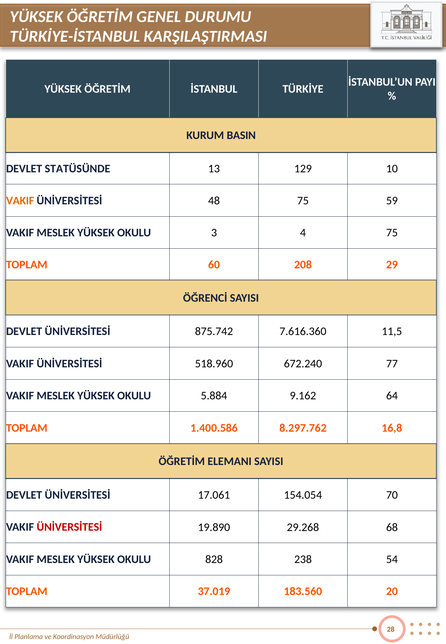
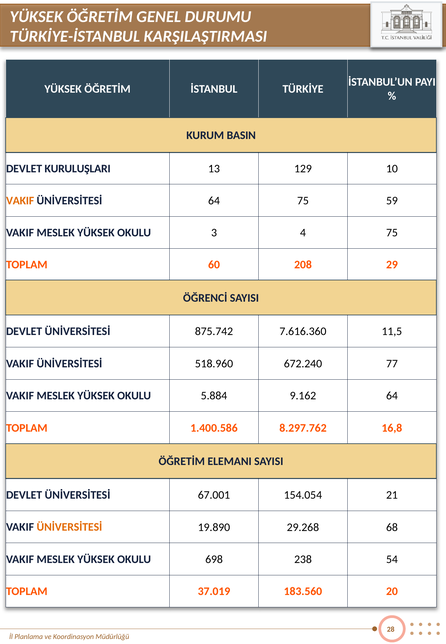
STATÜSÜNDE: STATÜSÜNDE -> KURULUŞLARI
ÜNİVERSİTESİ 48: 48 -> 64
17.061: 17.061 -> 67.001
70: 70 -> 21
ÜNİVERSİTESİ at (69, 527) colour: red -> orange
828: 828 -> 698
